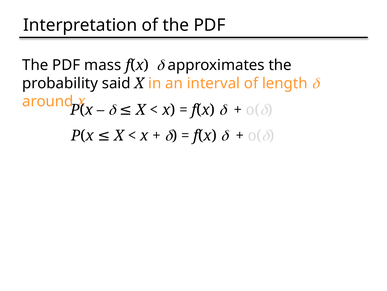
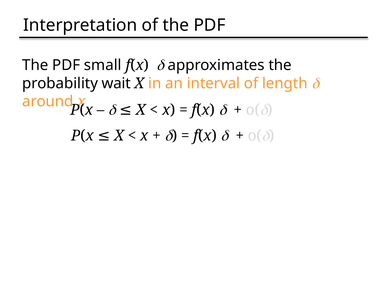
mass: mass -> small
said: said -> wait
